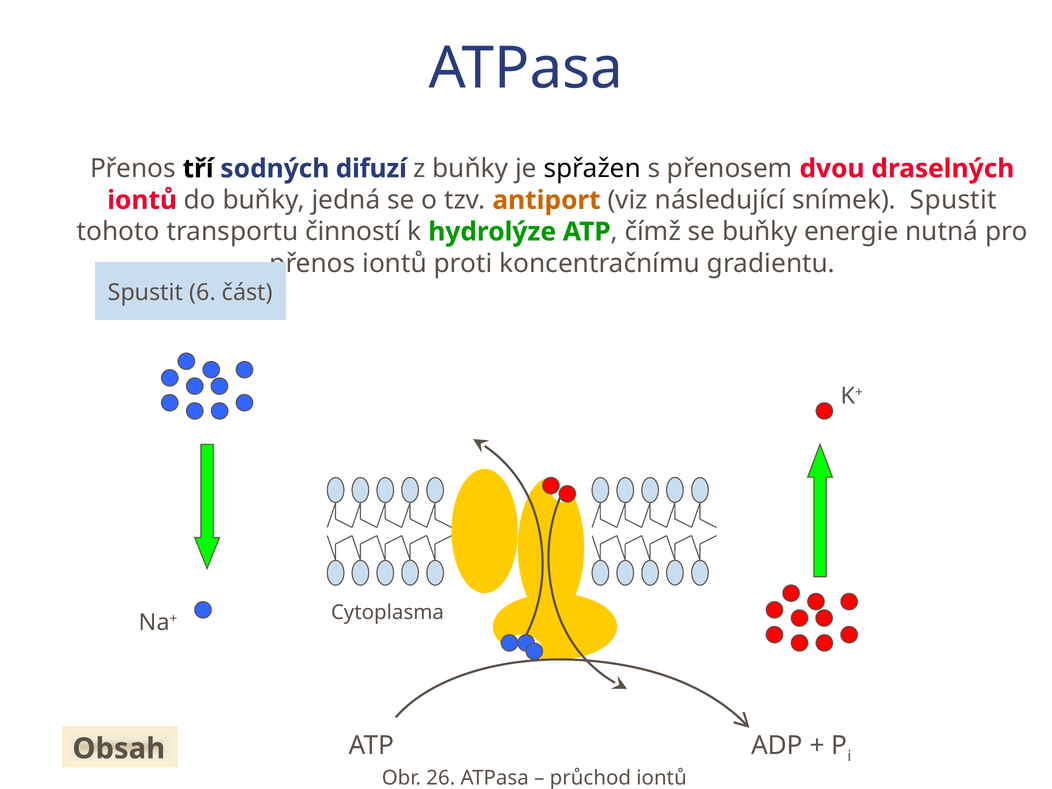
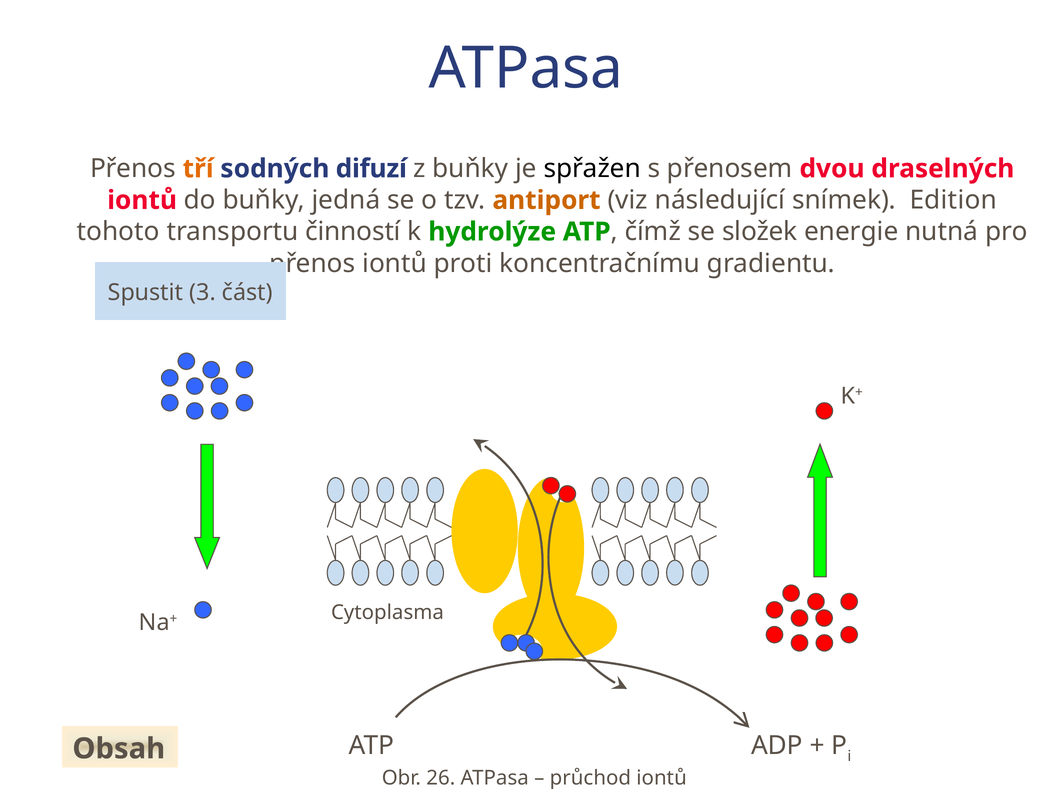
tří colour: black -> orange
snímek Spustit: Spustit -> Edition
se buňky: buňky -> složek
6: 6 -> 3
